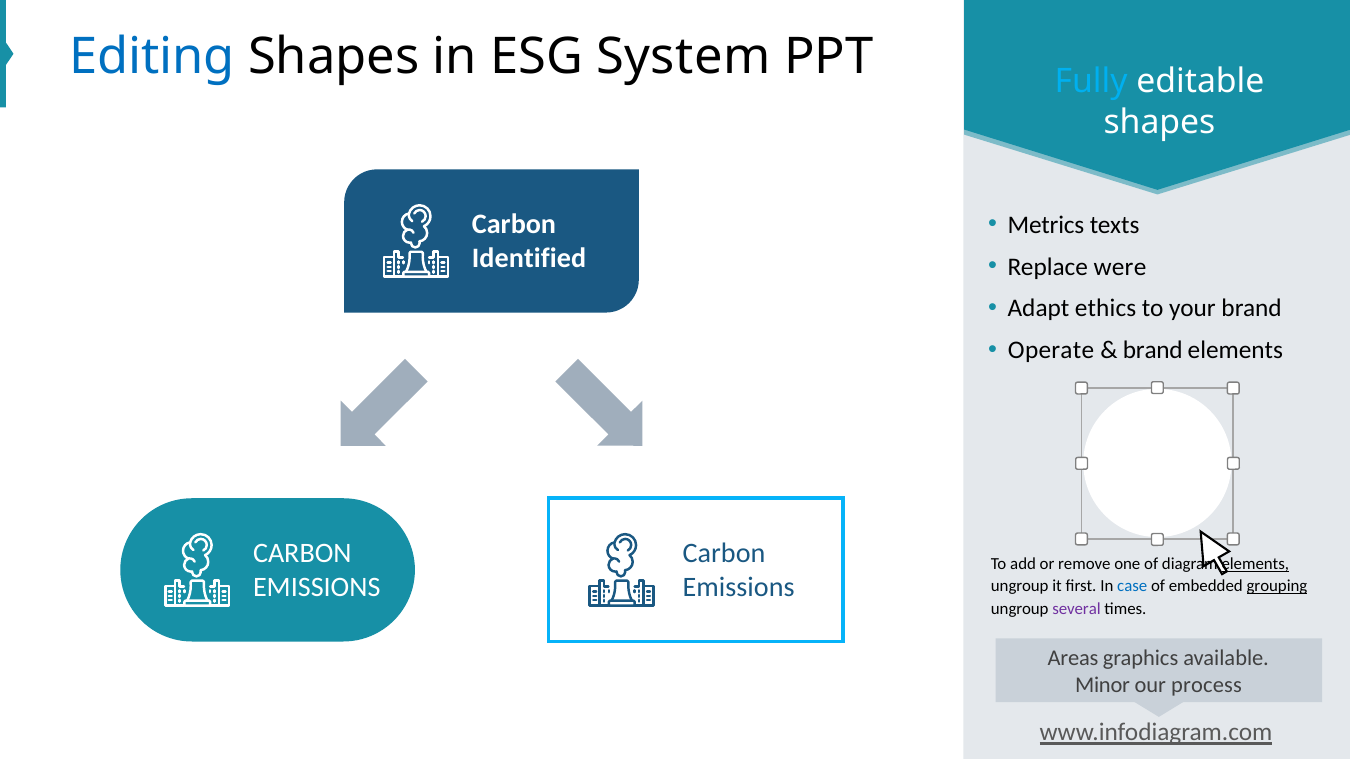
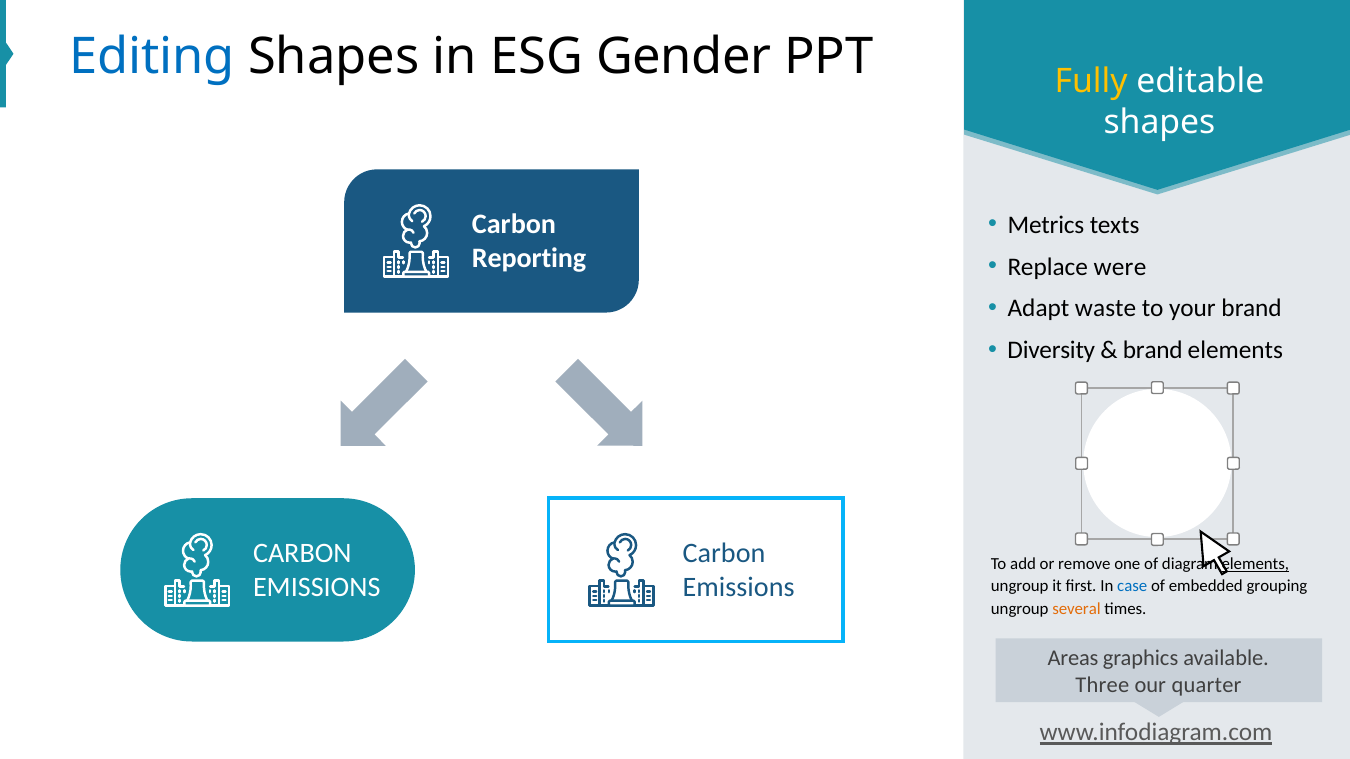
System: System -> Gender
Fully colour: light blue -> yellow
Identified: Identified -> Reporting
ethics: ethics -> waste
Operate: Operate -> Diversity
grouping underline: present -> none
several colour: purple -> orange
Minor: Minor -> Three
process: process -> quarter
